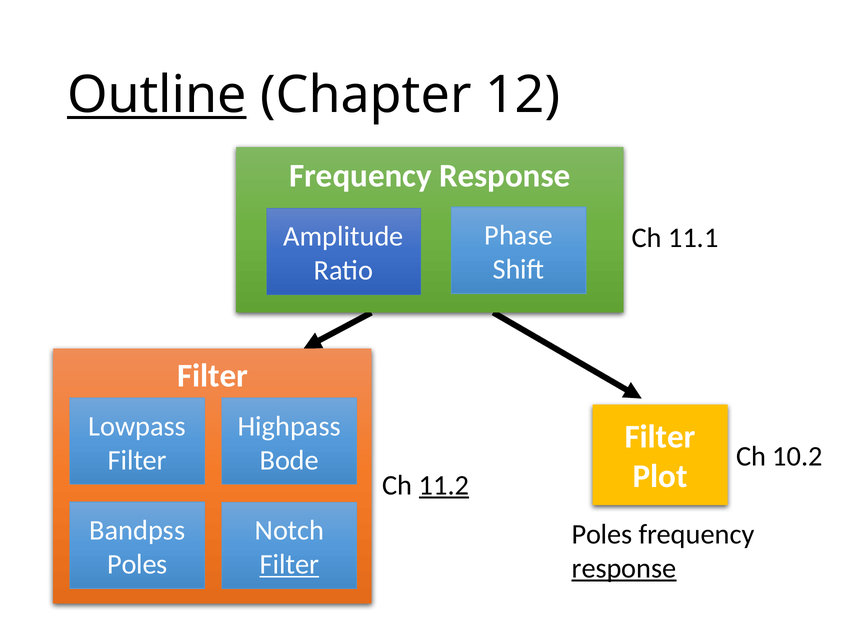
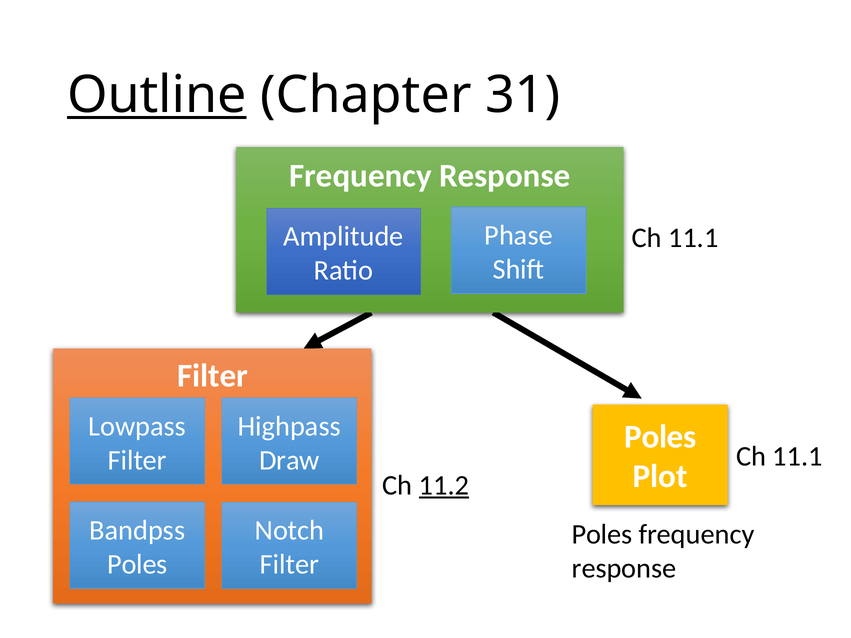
12: 12 -> 31
Filter at (660, 437): Filter -> Poles
10.2 at (798, 457): 10.2 -> 11.1
Bode: Bode -> Draw
Filter at (289, 565) underline: present -> none
response at (624, 568) underline: present -> none
